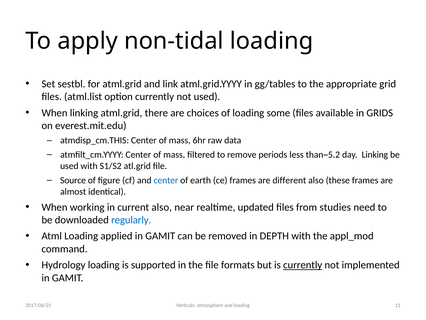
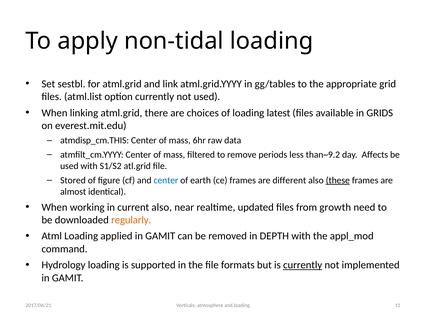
some: some -> latest
than~5.2: than~5.2 -> than~9.2
day Linking: Linking -> Affects
Source: Source -> Stored
these underline: none -> present
studies: studies -> growth
regularly colour: blue -> orange
